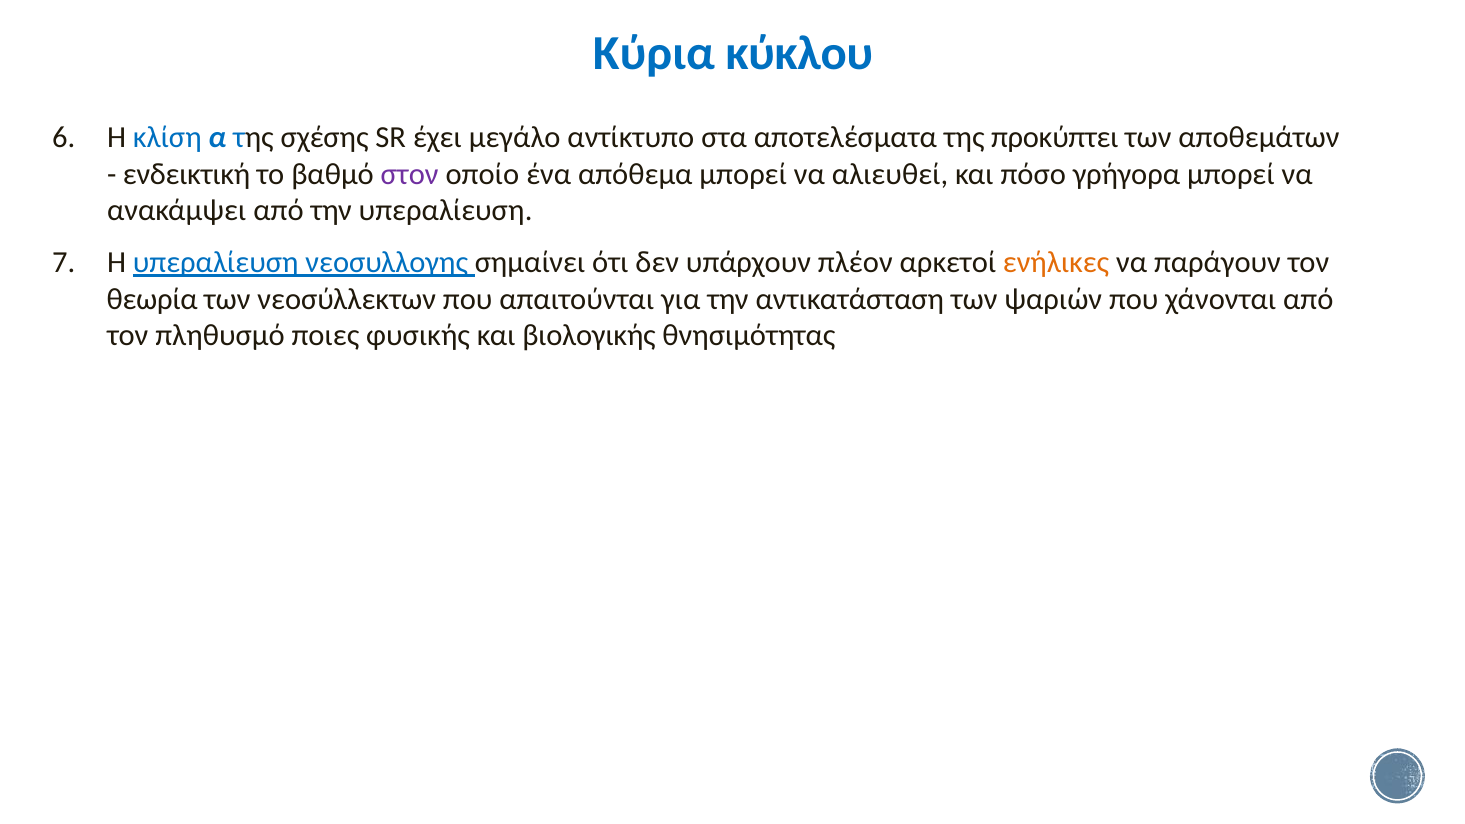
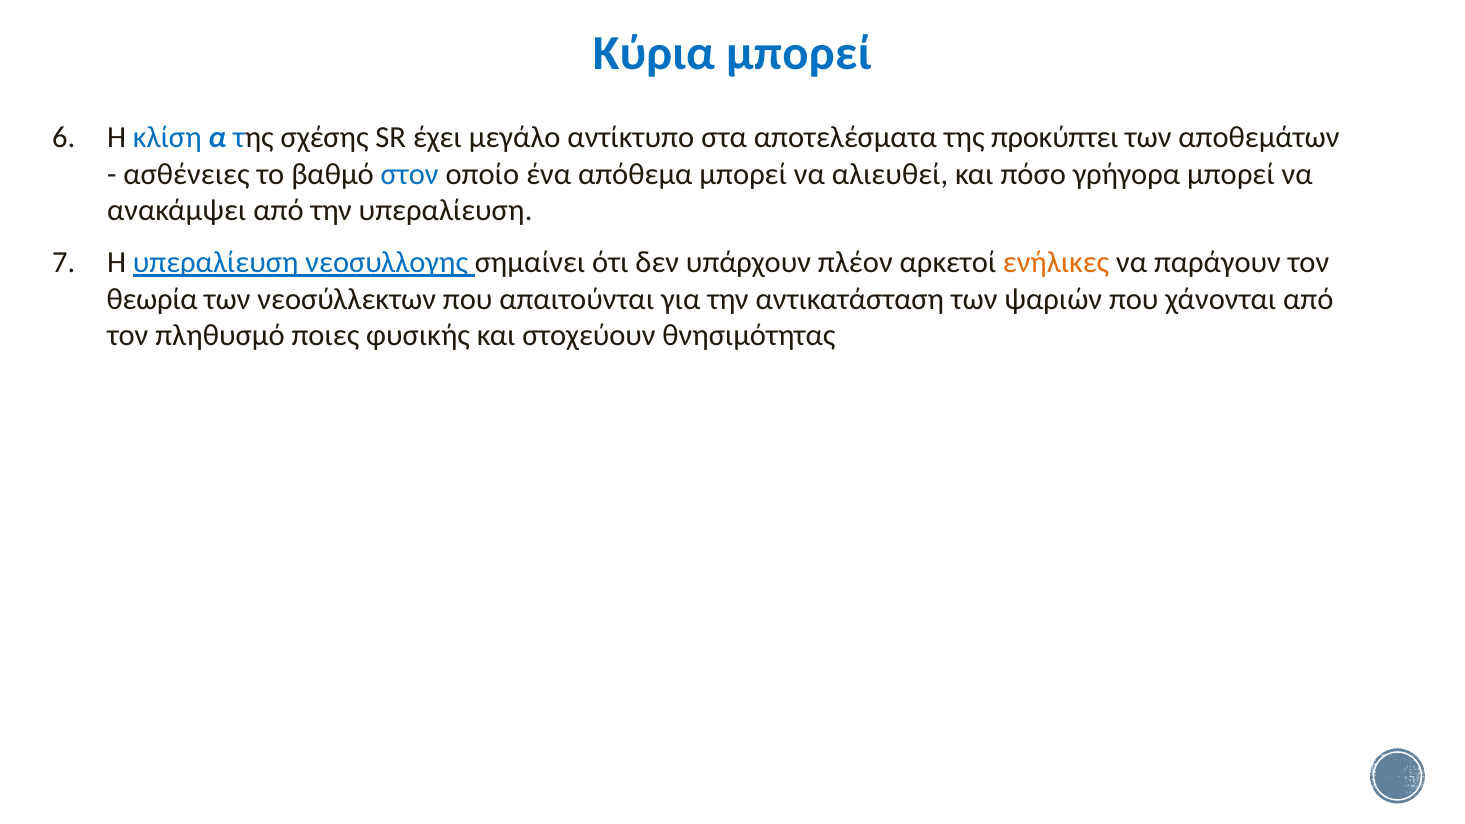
Κύρια κύκλου: κύκλου -> μπορεί
ενδεικτική: ενδεικτική -> ασθένειες
στον colour: purple -> blue
βιολογικής: βιολογικής -> στοχεύουν
